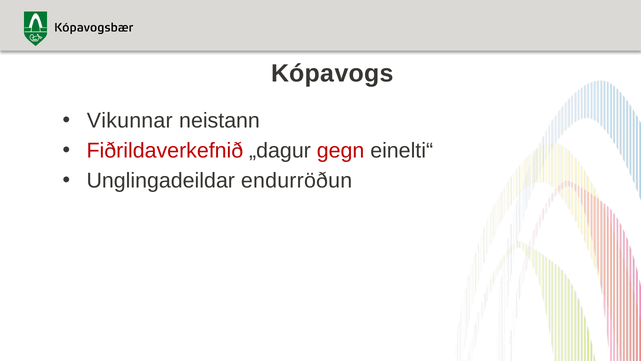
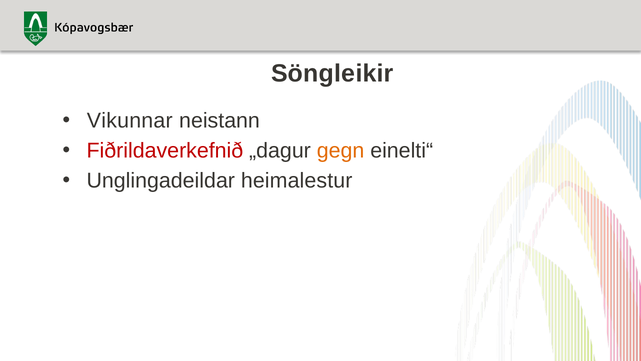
Kópavogs: Kópavogs -> Söngleikir
gegn colour: red -> orange
endurröðun: endurröðun -> heimalestur
